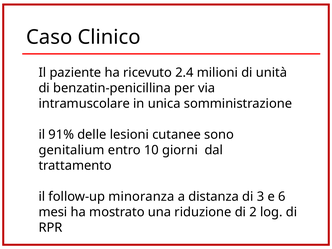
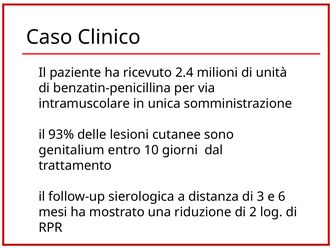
91%: 91% -> 93%
minoranza: minoranza -> sierologica
